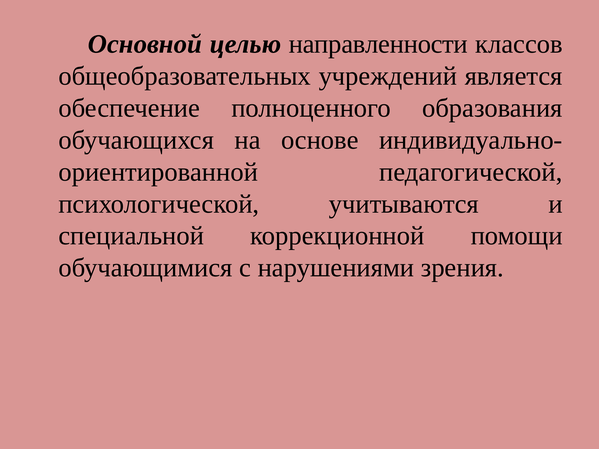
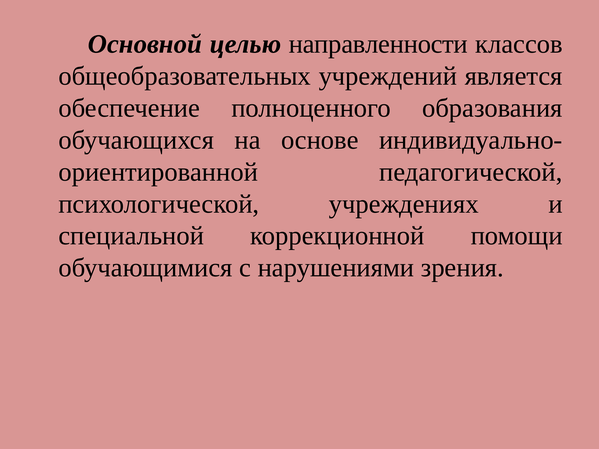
учитываются: учитываются -> учреждениях
